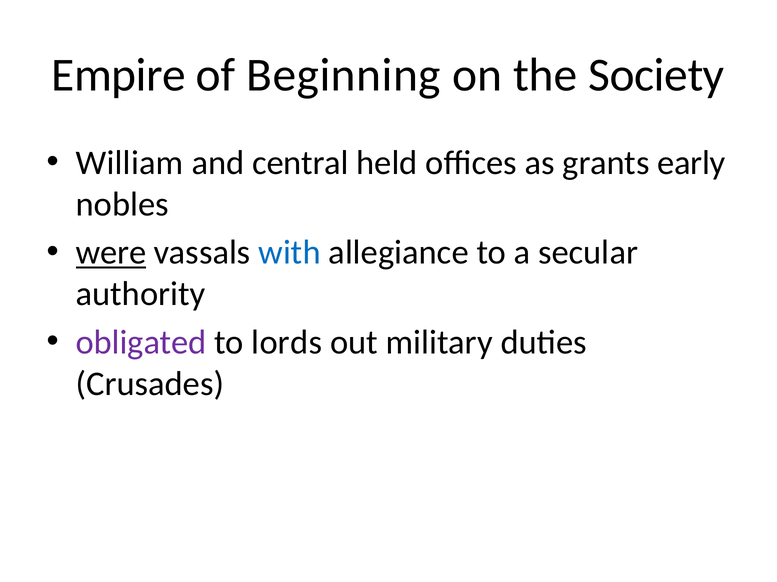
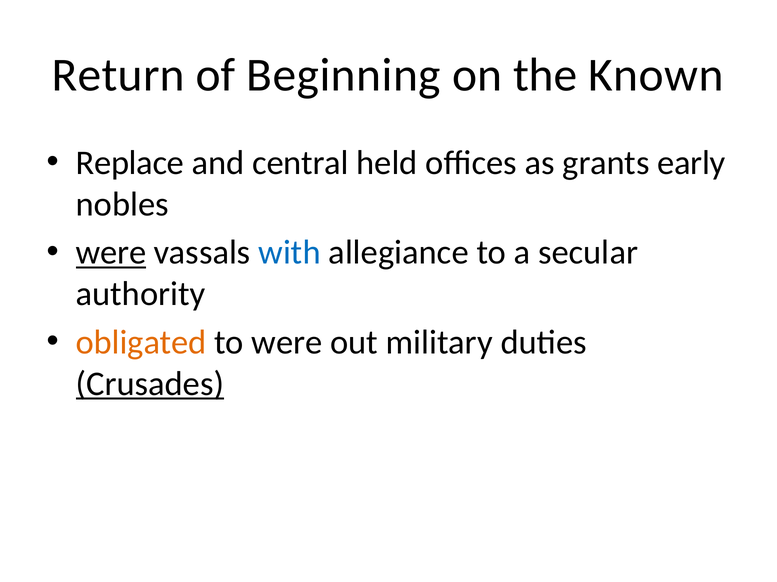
Empire: Empire -> Return
Society: Society -> Known
William: William -> Replace
obligated colour: purple -> orange
to lords: lords -> were
Crusades underline: none -> present
